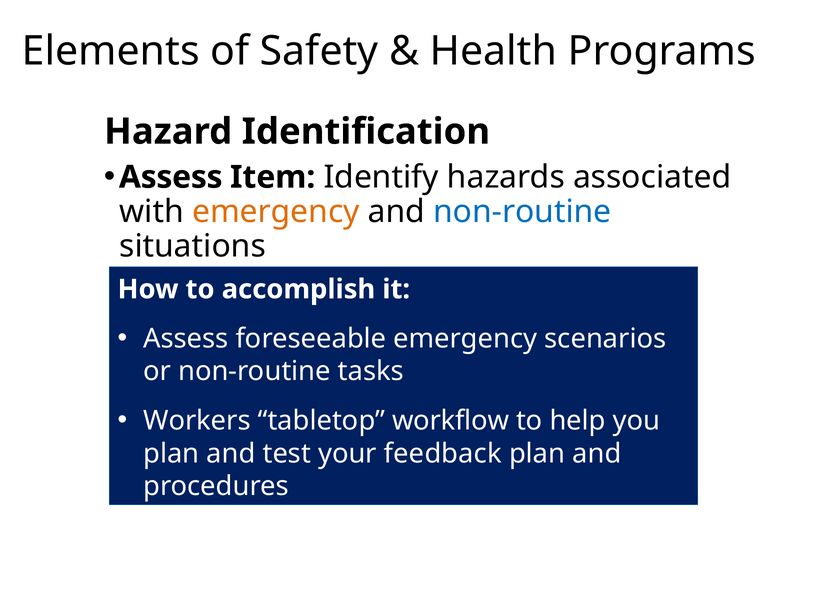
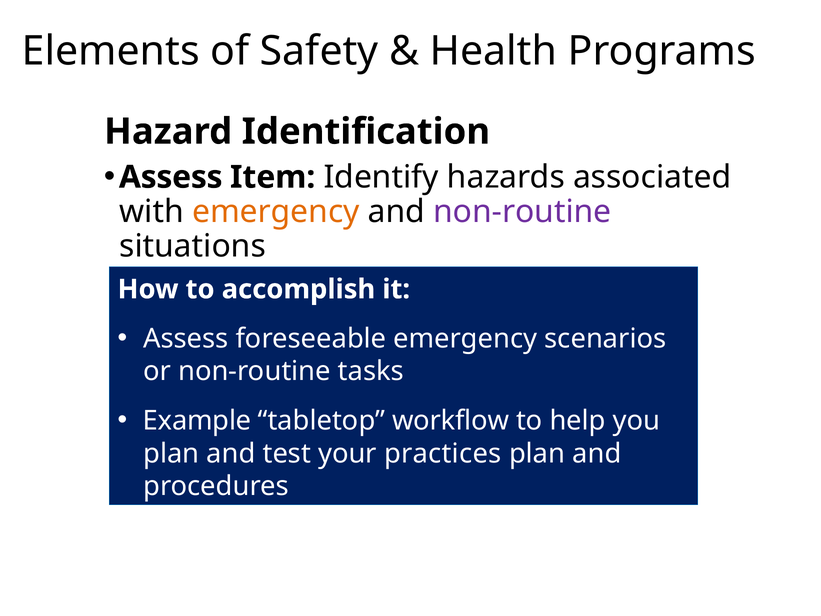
non-routine at (522, 212) colour: blue -> purple
Workers: Workers -> Example
feedback: feedback -> practices
